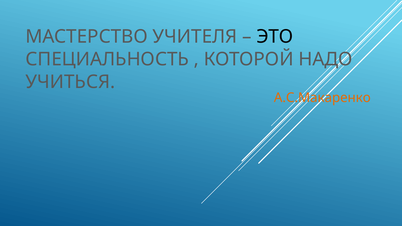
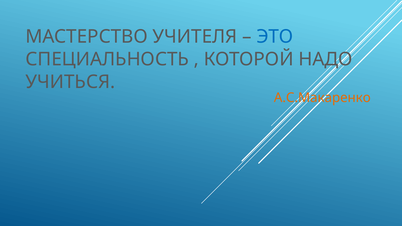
ЭТО colour: black -> blue
